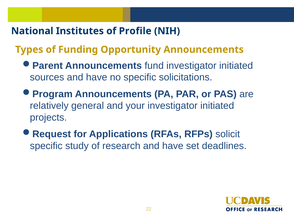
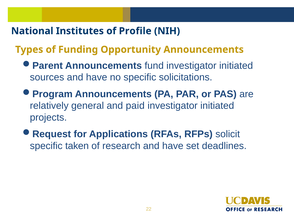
your: your -> paid
study: study -> taken
